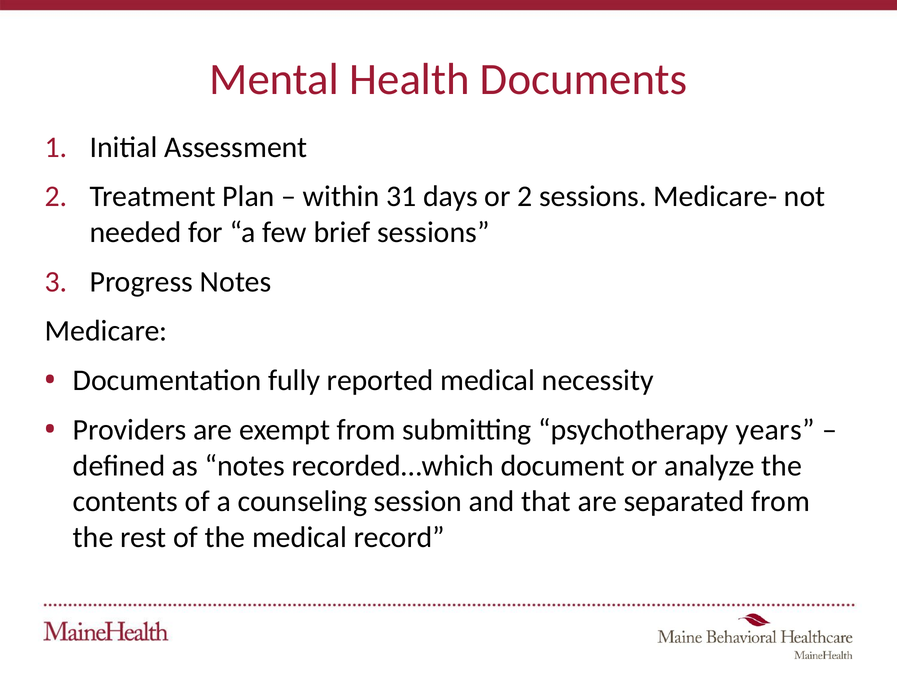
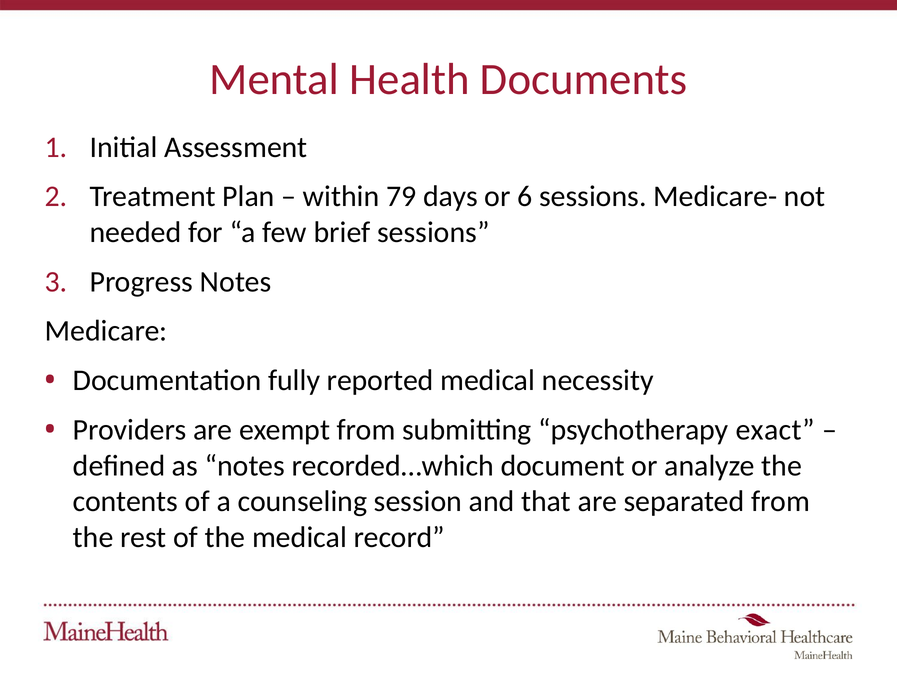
31: 31 -> 79
or 2: 2 -> 6
years: years -> exact
